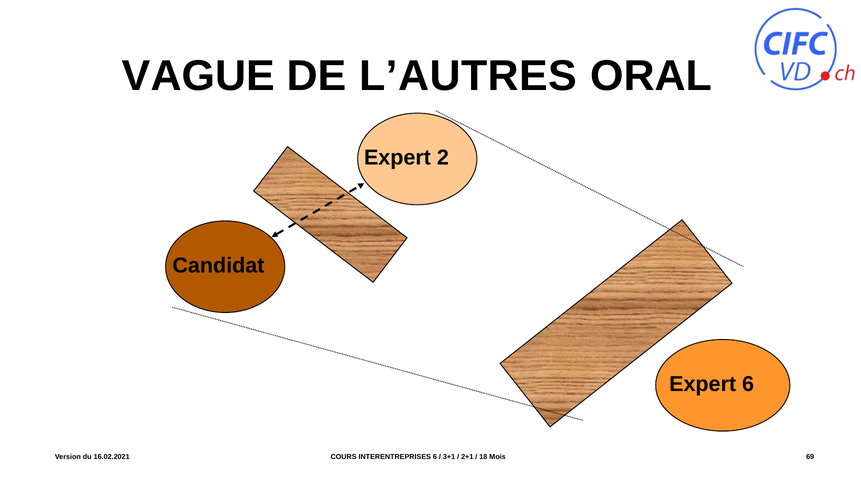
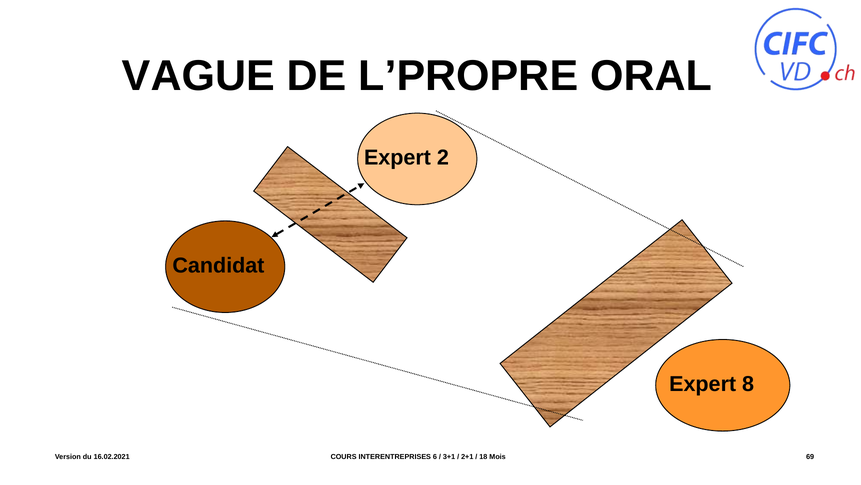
L’AUTRES: L’AUTRES -> L’PROPRE
Expert 6: 6 -> 8
